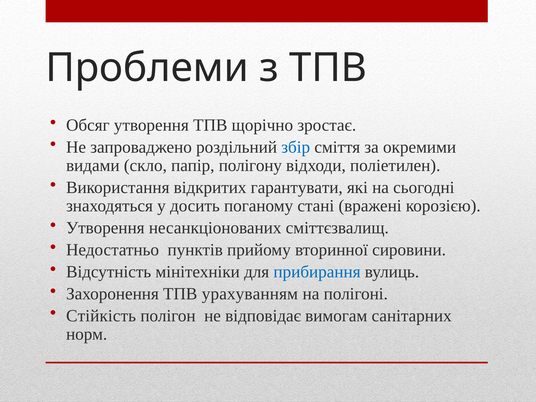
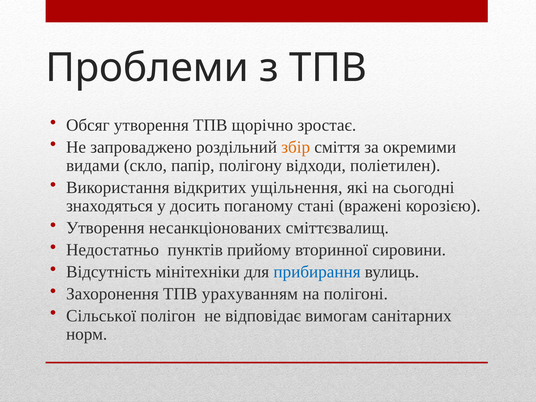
збір colour: blue -> orange
гарантувати: гарантувати -> ущільнення
Стійкість: Стійкість -> Сільської
